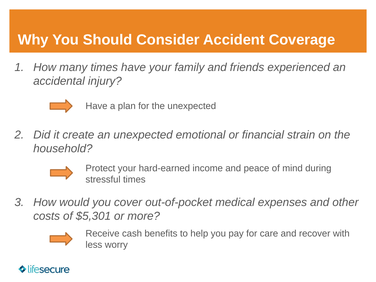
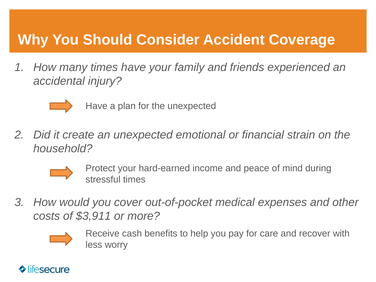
$5,301: $5,301 -> $3,911
